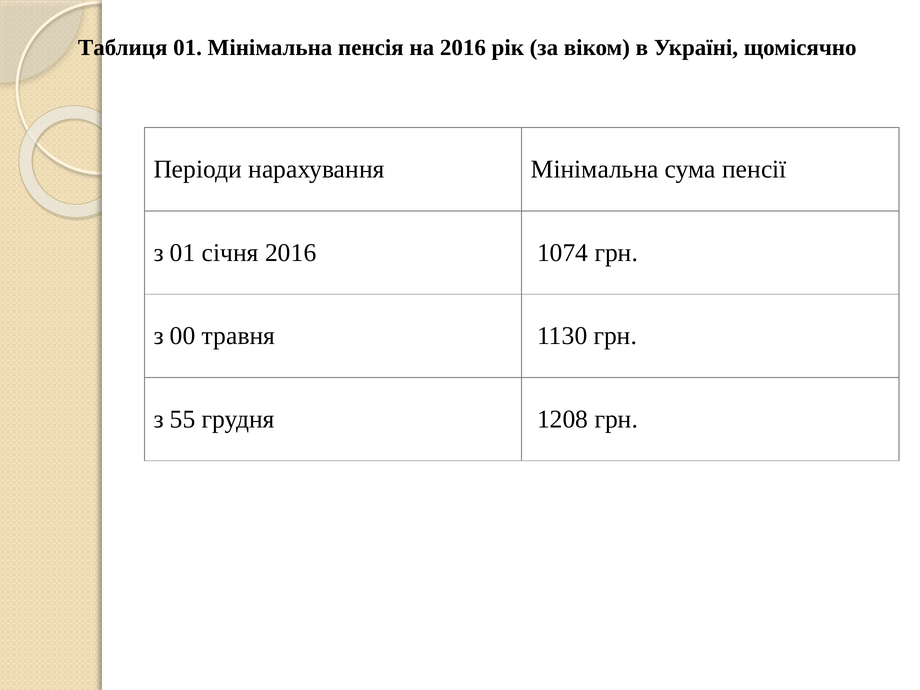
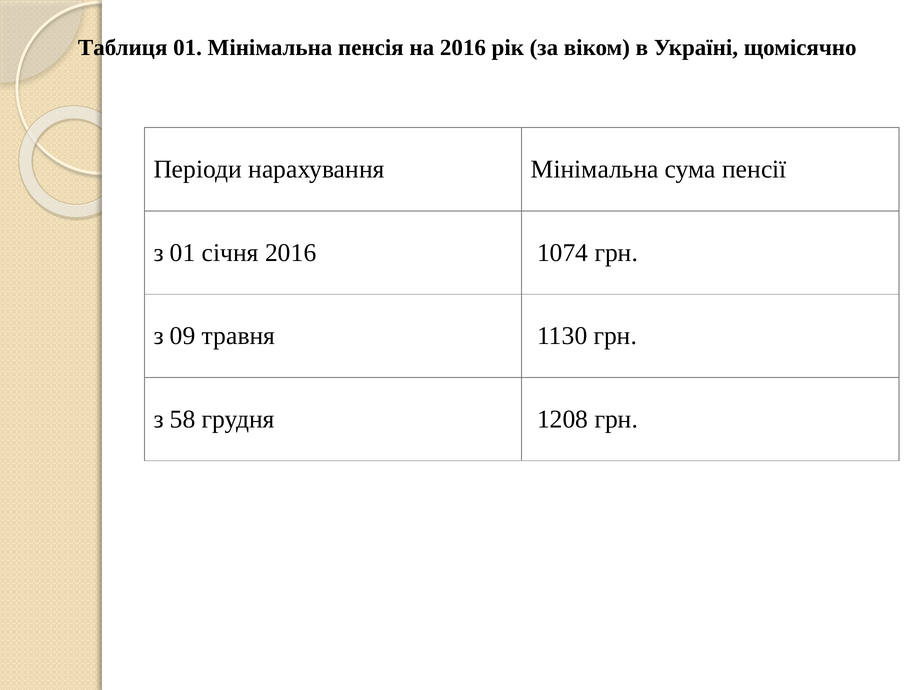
00: 00 -> 09
55: 55 -> 58
